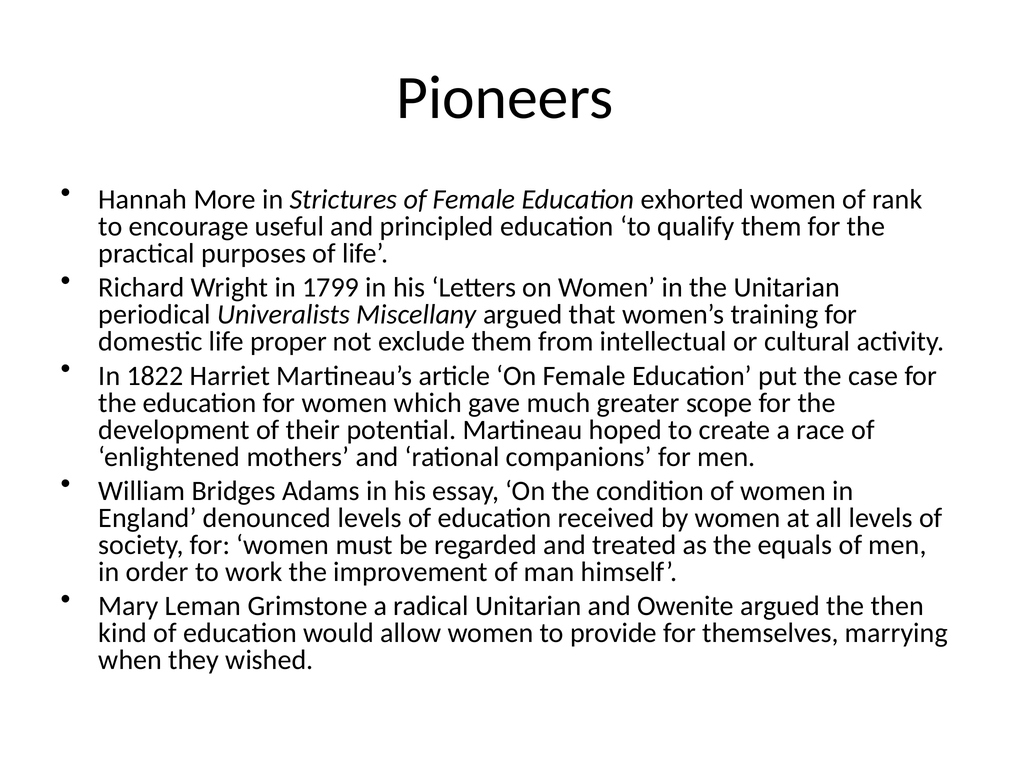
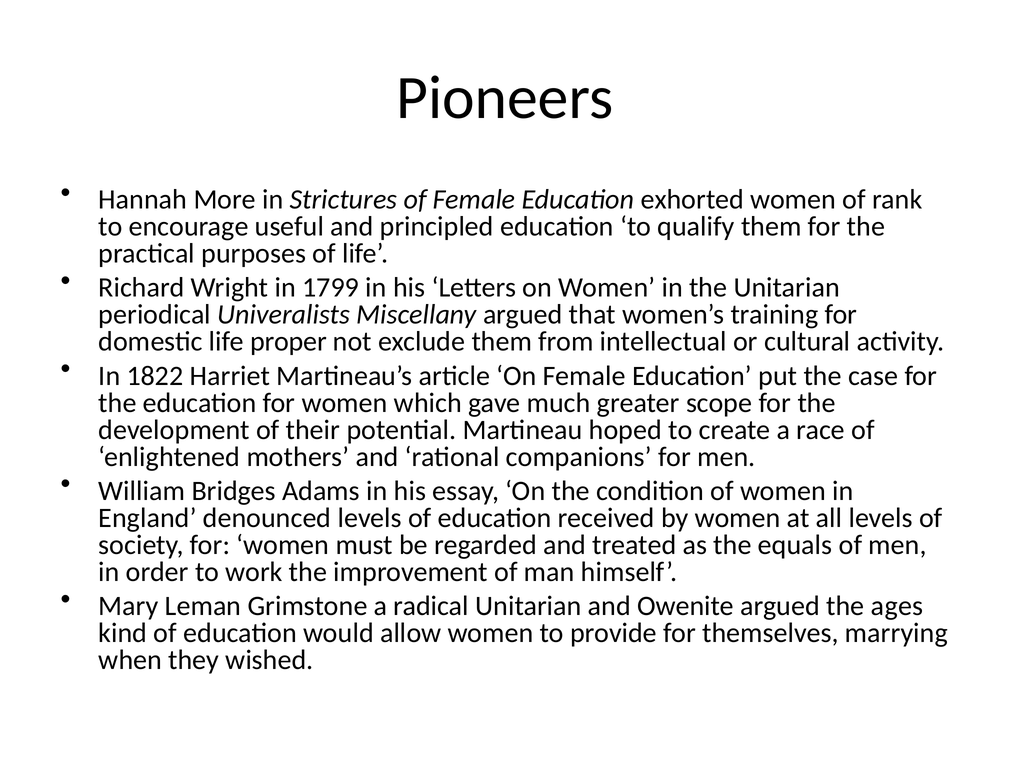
then: then -> ages
